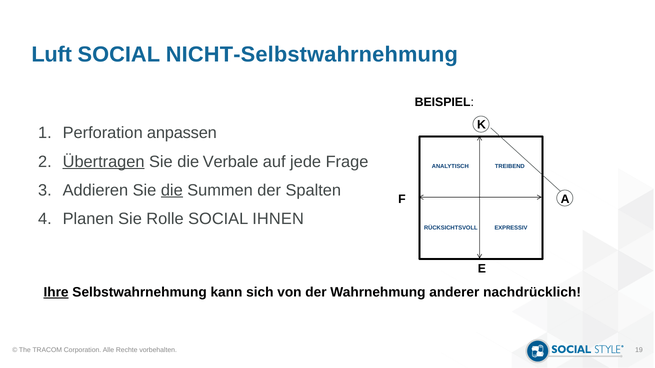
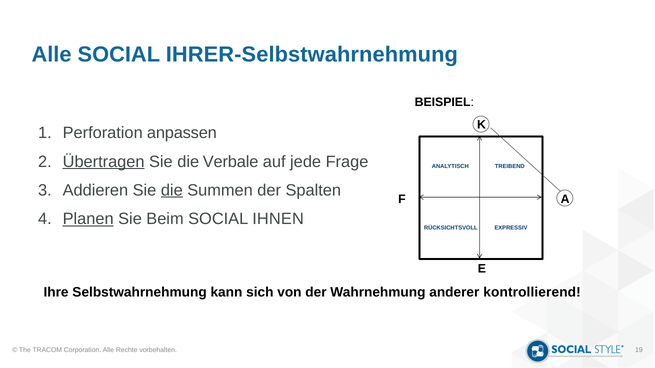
Luft at (52, 55): Luft -> Alle
NICHT-Selbstwahrnehmung: NICHT-Selbstwahrnehmung -> IHRER-Selbstwahrnehmung
Planen underline: none -> present
Rolle: Rolle -> Beim
Ihre underline: present -> none
nachdrücklich: nachdrücklich -> kontrollierend
